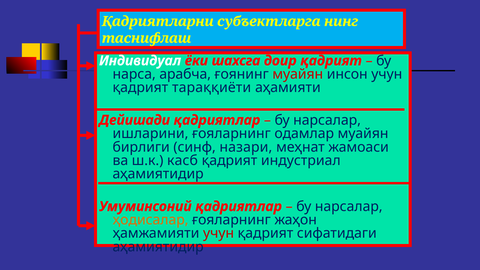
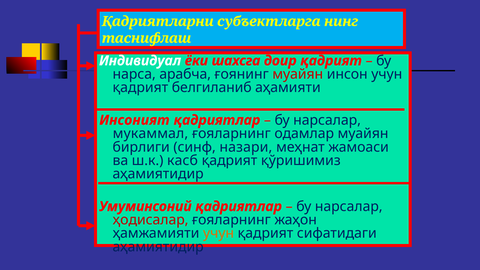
тараққиёти: тараққиёти -> белгиланиб
Дейишади: Дейишади -> Инсоният
ишларини: ишларини -> мукаммал
индустриал: индустриал -> қўришимиз
ҳодисалар colour: orange -> red
учун at (219, 233) colour: red -> orange
